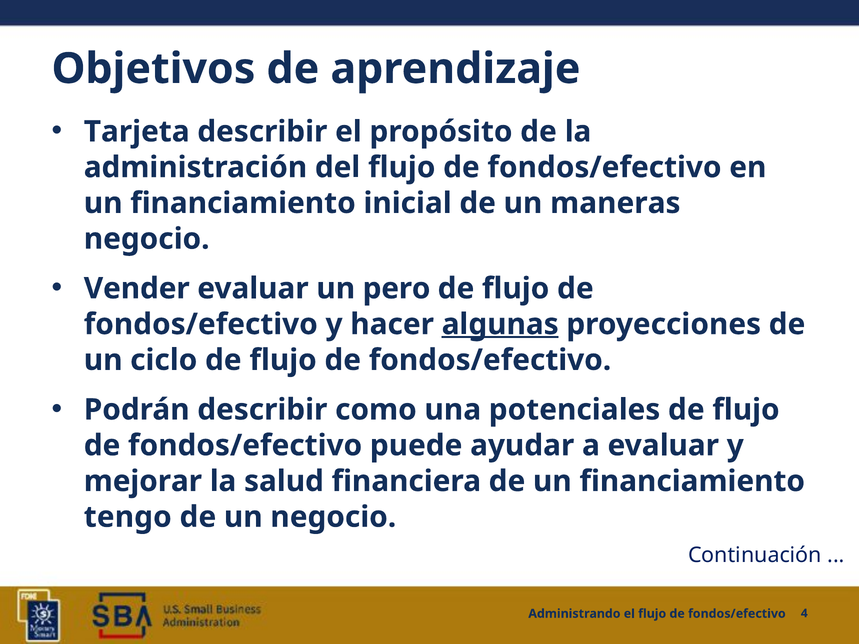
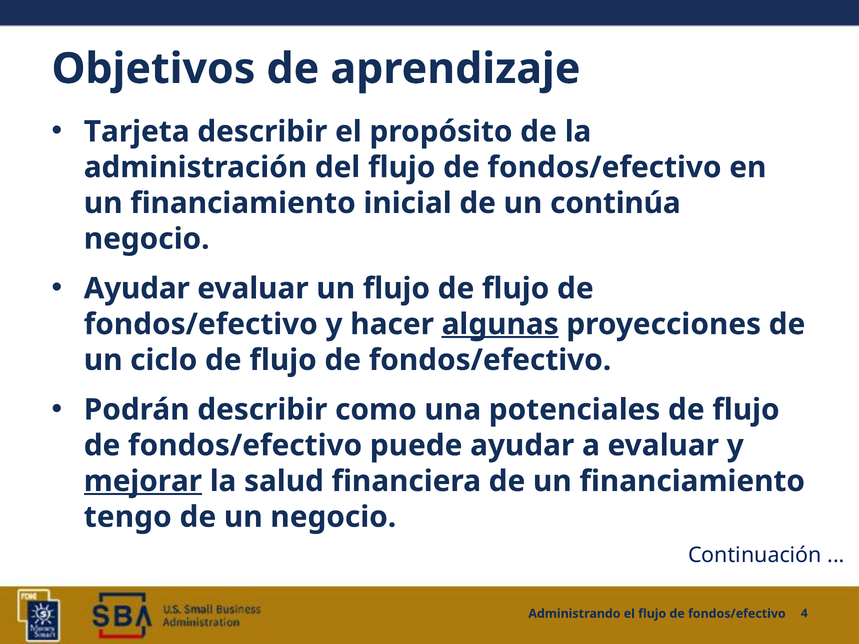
maneras: maneras -> continúa
Vender at (137, 289): Vender -> Ayudar
un pero: pero -> flujo
mejorar underline: none -> present
